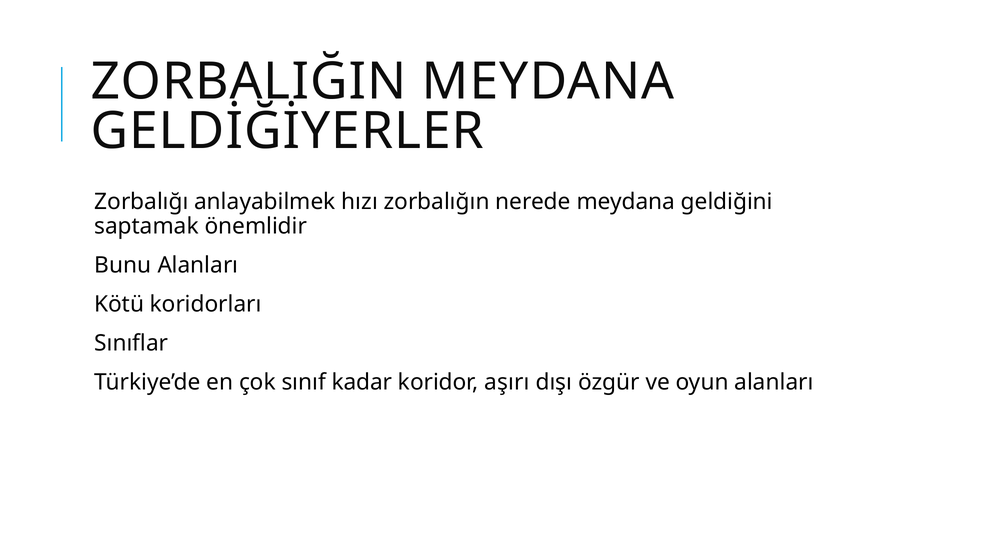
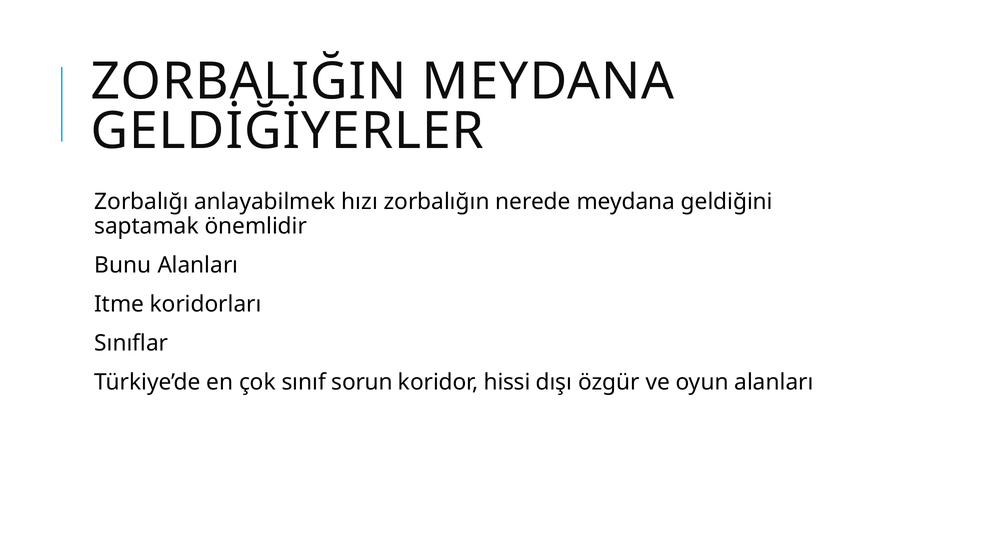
Kötü: Kötü -> Itme
kadar: kadar -> sorun
aşırı: aşırı -> hissi
